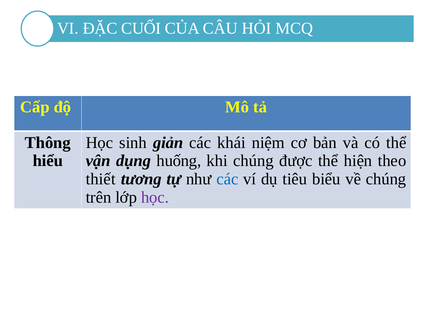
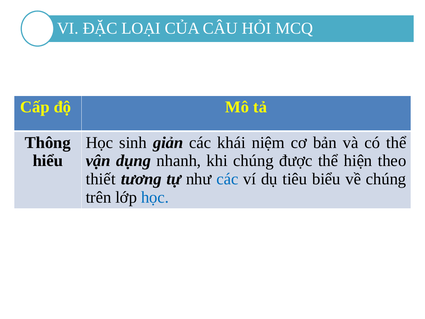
CUỐI: CUỐI -> LOẠI
huống: huống -> nhanh
học at (155, 197) colour: purple -> blue
